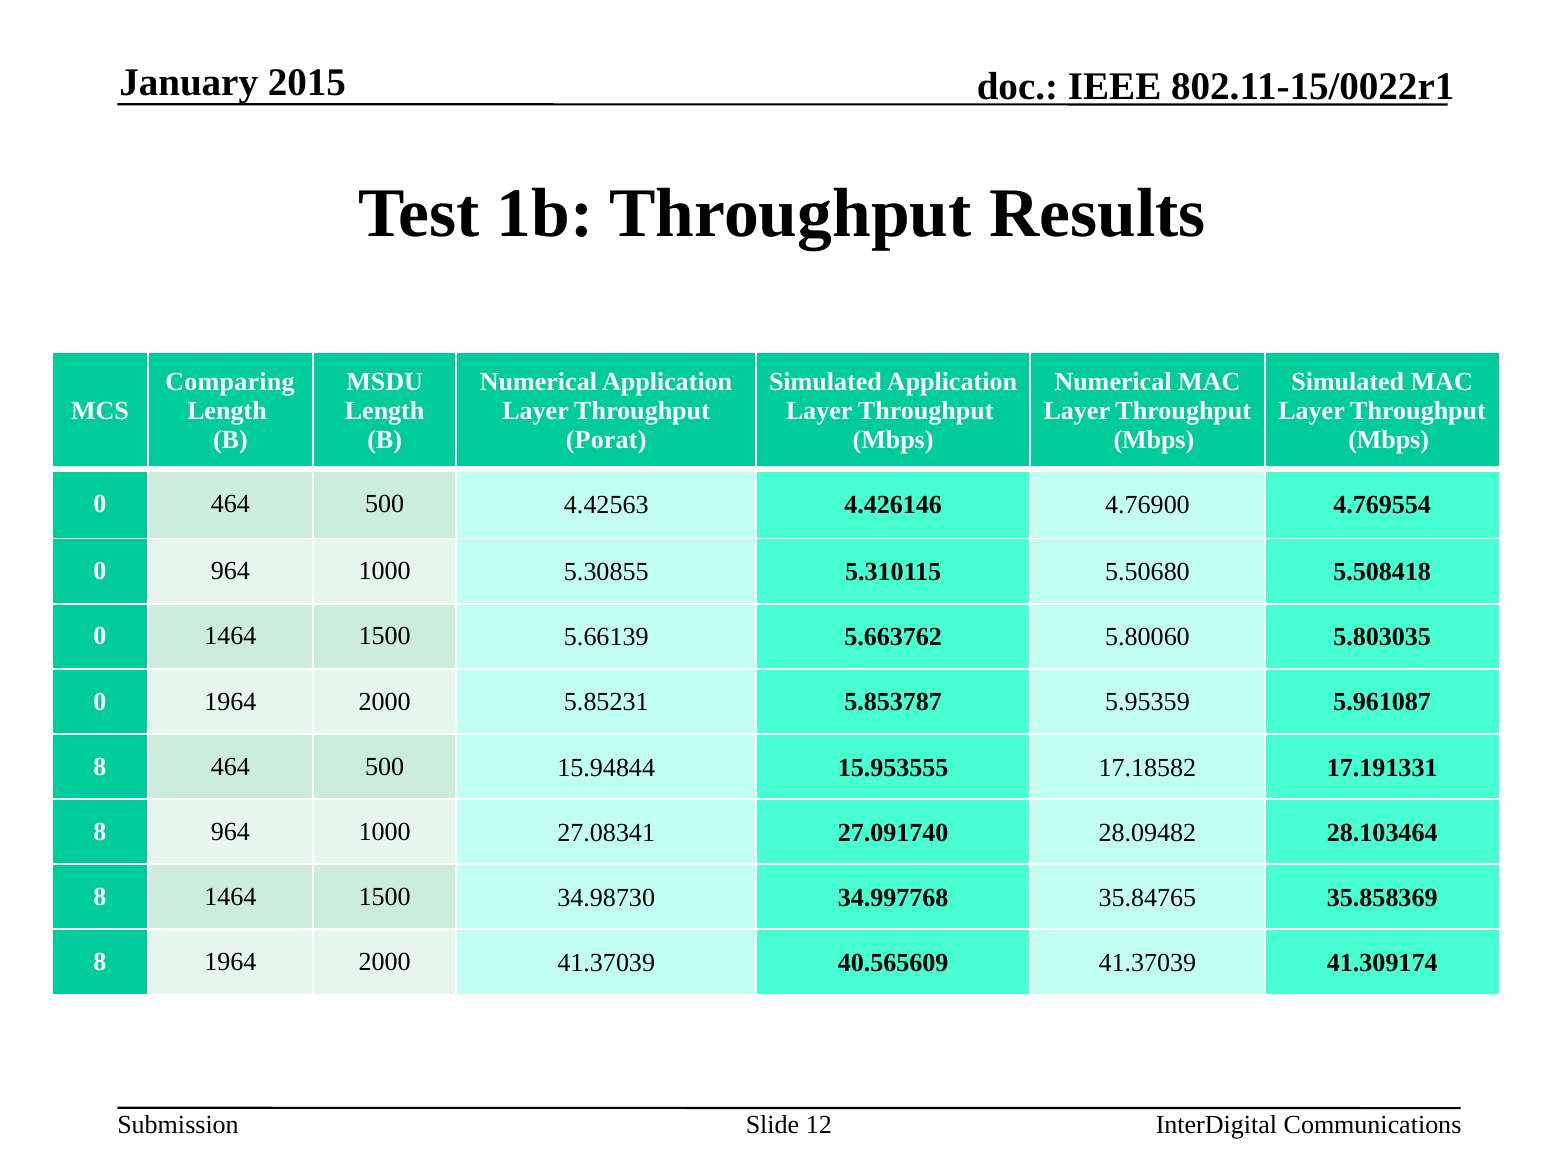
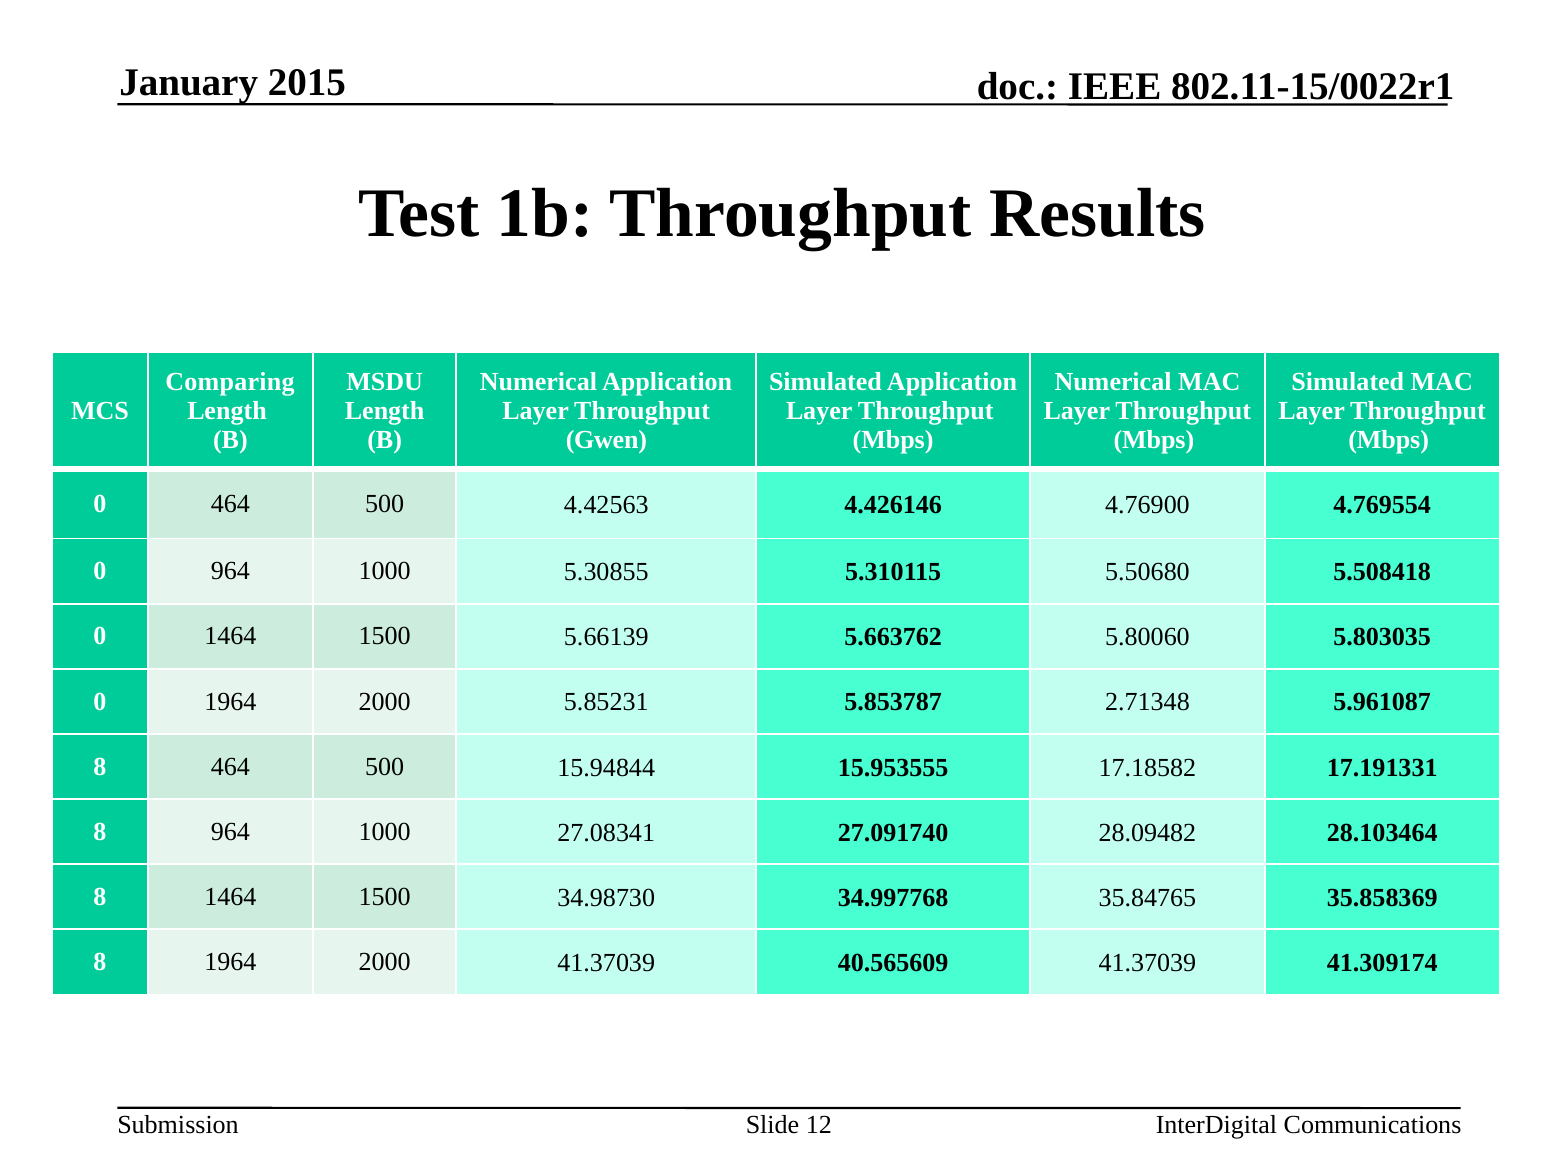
Porat: Porat -> Gwen
5.95359: 5.95359 -> 2.71348
